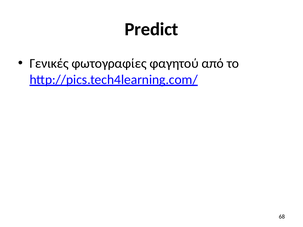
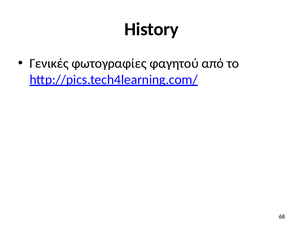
Predict: Predict -> History
